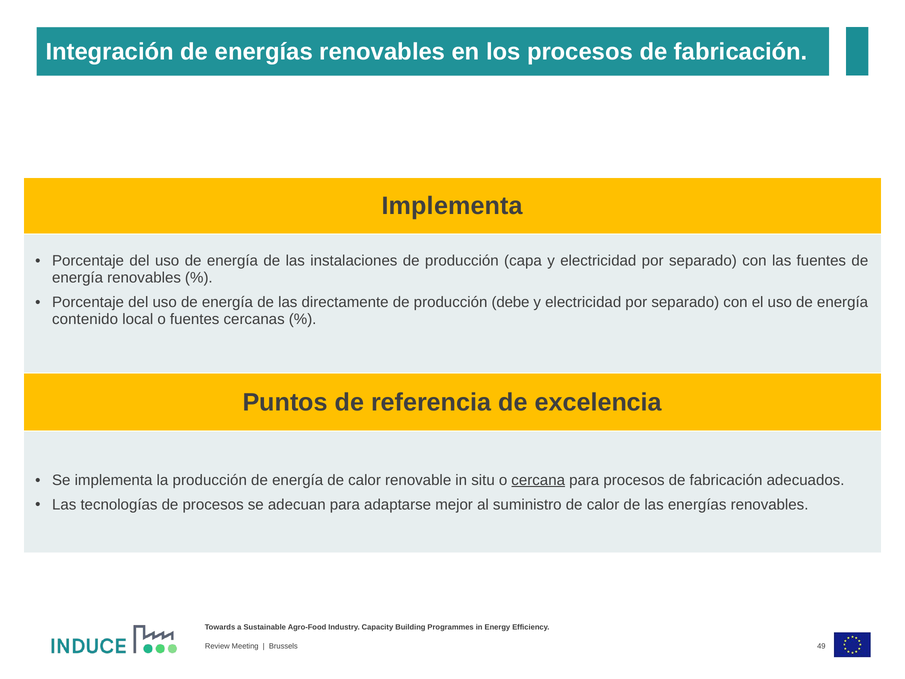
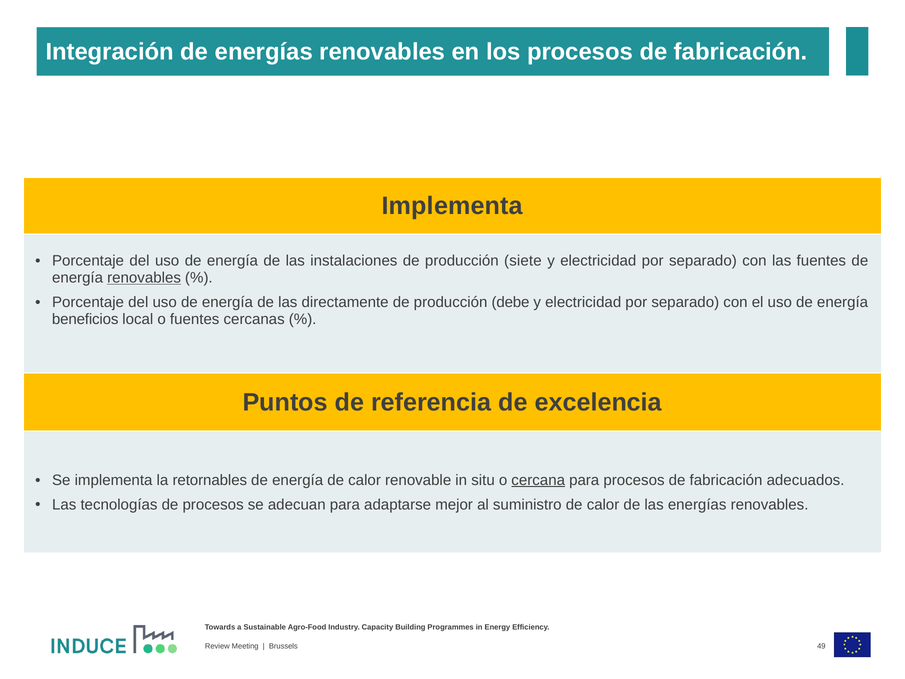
capa: capa -> siete
renovables at (144, 278) underline: none -> present
contenido: contenido -> beneficios
la producción: producción -> retornables
